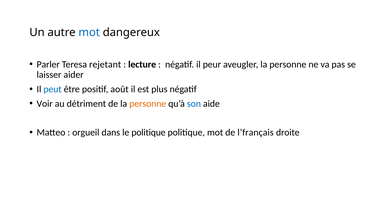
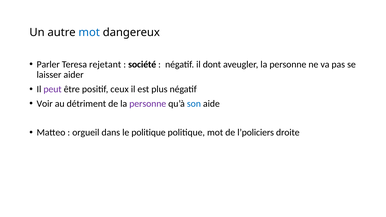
lecture: lecture -> société
peur: peur -> dont
peut colour: blue -> purple
août: août -> ceux
personne at (148, 104) colour: orange -> purple
l’français: l’français -> l’policiers
